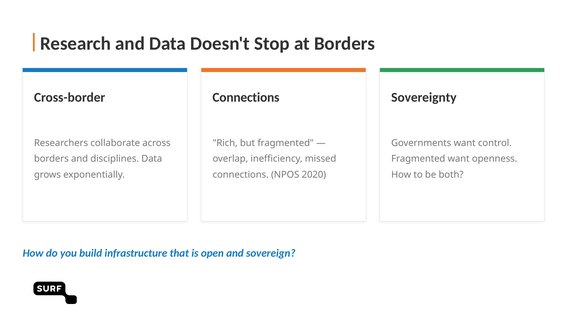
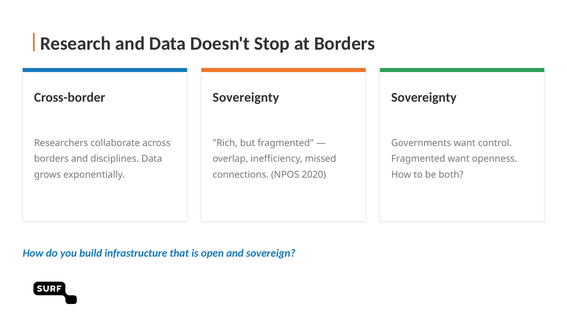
Connections at (246, 97): Connections -> Sovereignty
